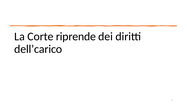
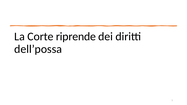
dell’carico: dell’carico -> dell’possa
